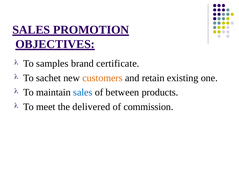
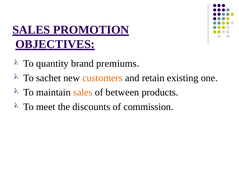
samples: samples -> quantity
certificate: certificate -> premiums
sales at (83, 92) colour: blue -> orange
delivered: delivered -> discounts
